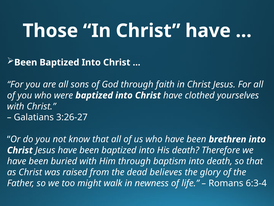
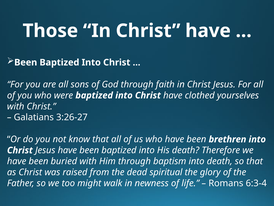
believes: believes -> spiritual
